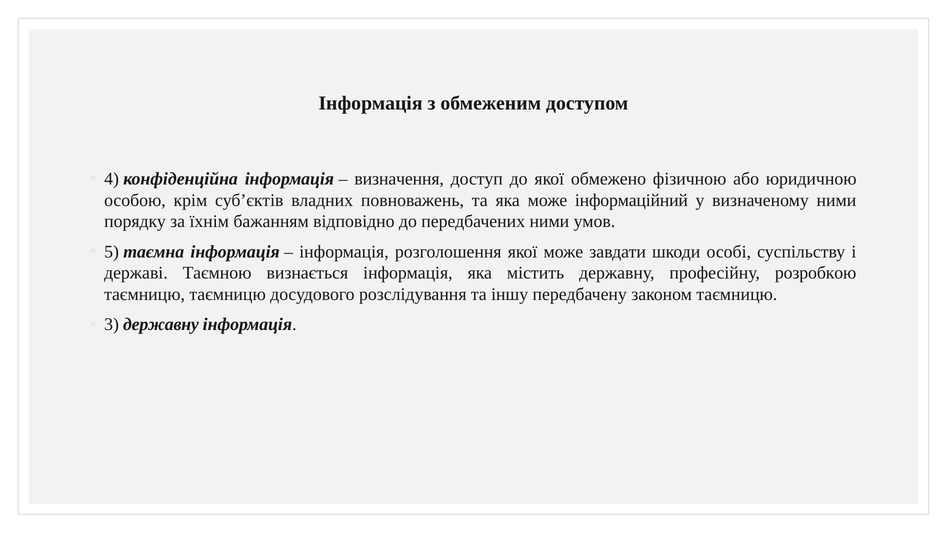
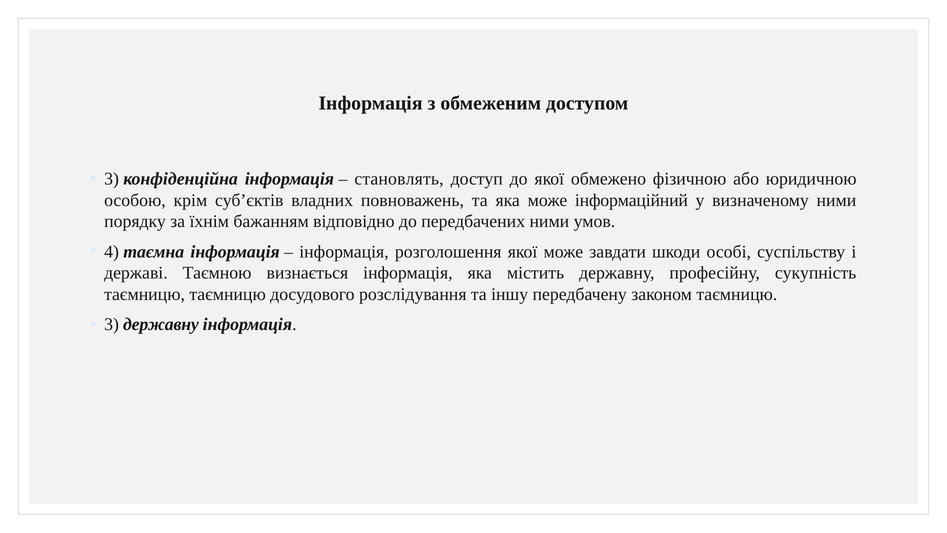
4 at (112, 179): 4 -> 3
визначення: визначення -> становлять
5: 5 -> 4
розробкою: розробкою -> сукупність
